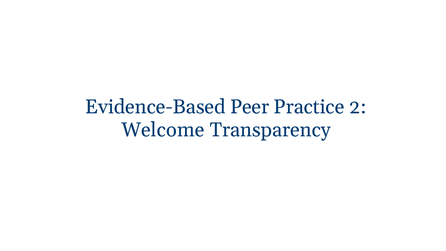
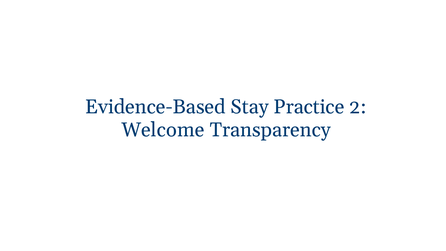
Peer: Peer -> Stay
